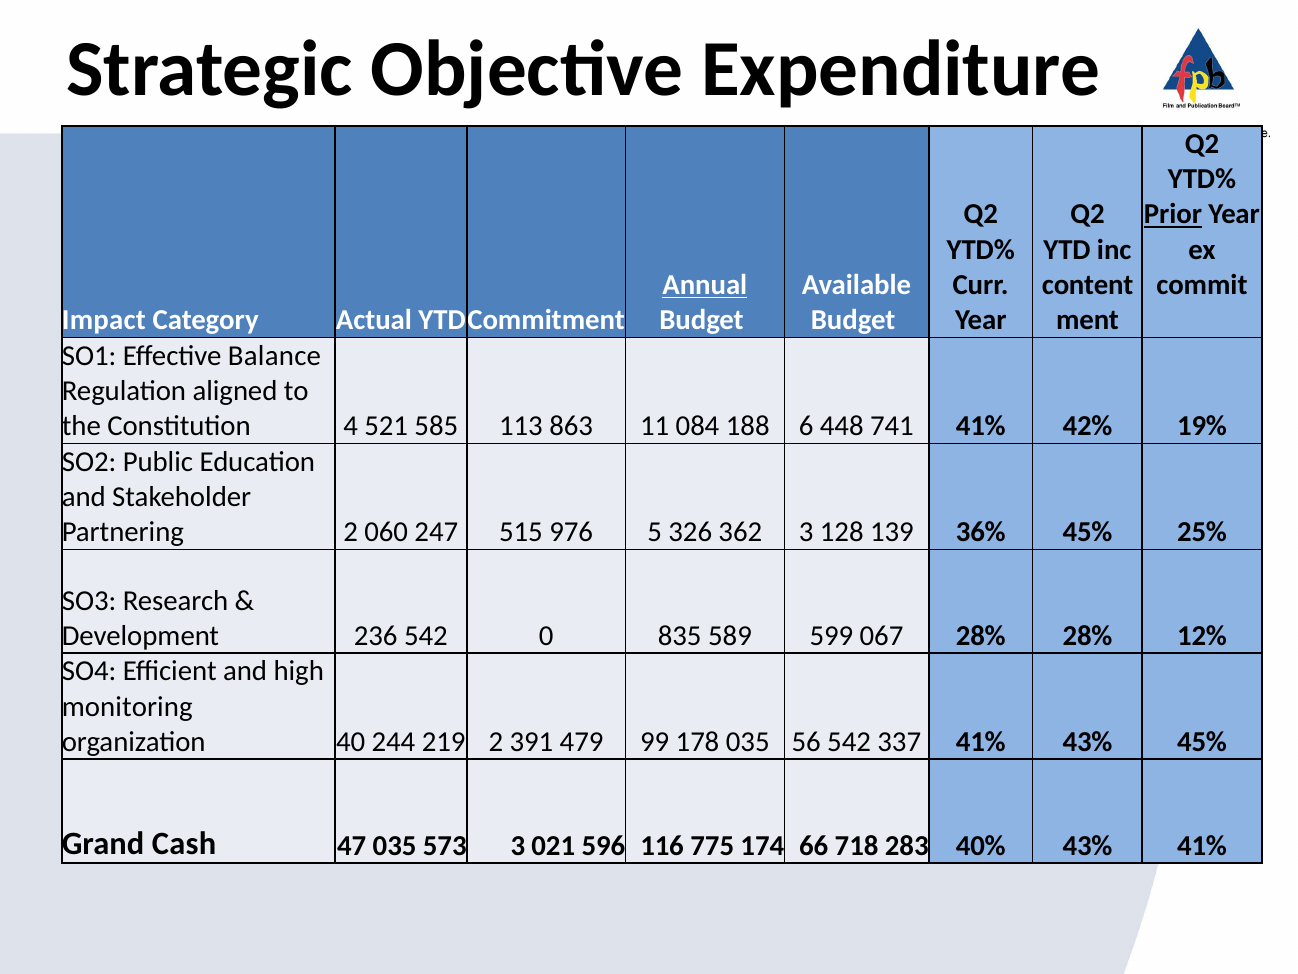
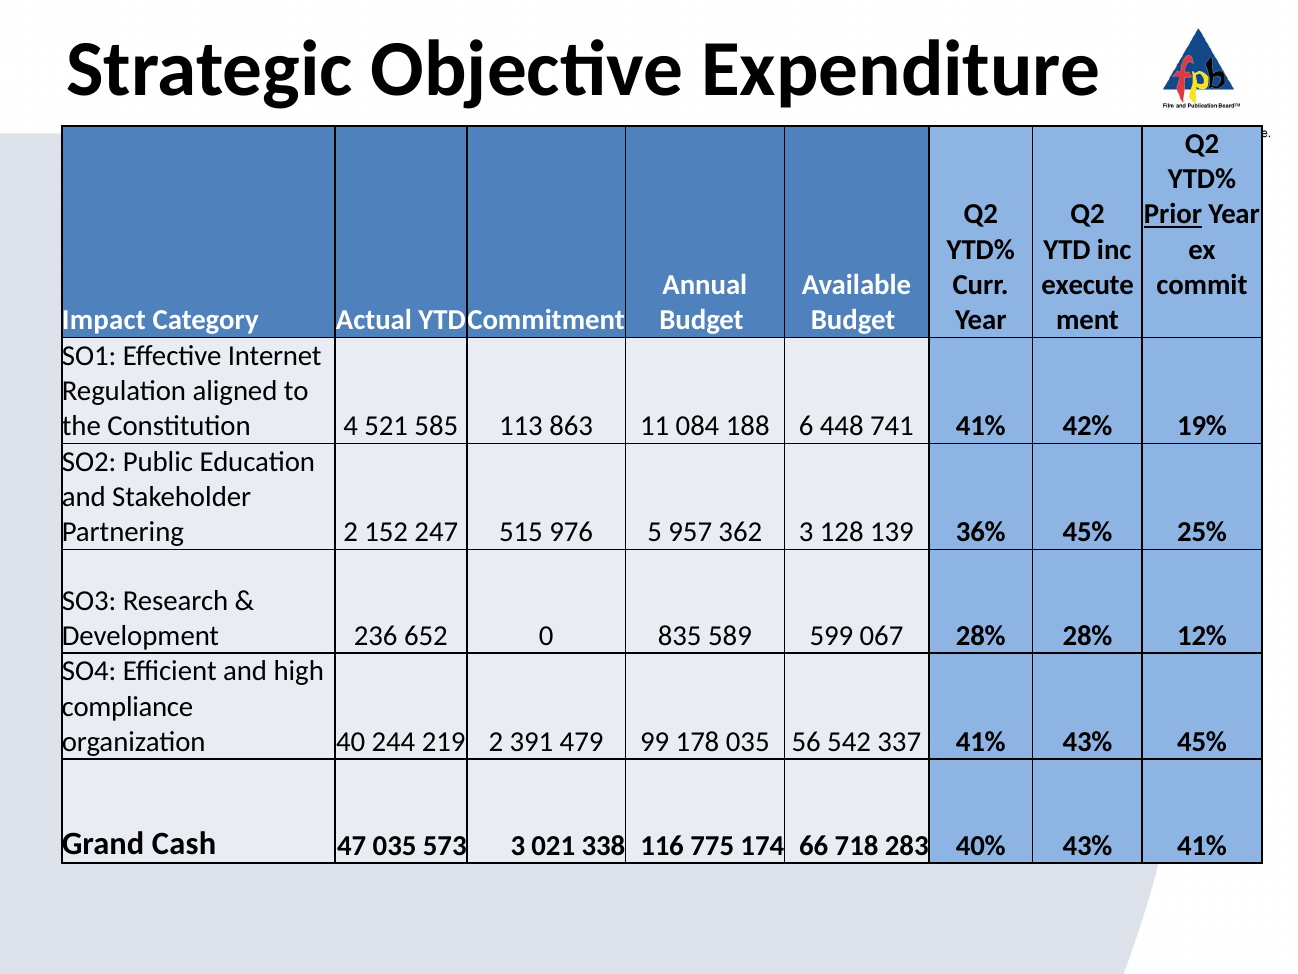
Annual underline: present -> none
content: content -> execute
Balance: Balance -> Internet
060: 060 -> 152
326: 326 -> 957
236 542: 542 -> 652
monitoring: monitoring -> compliance
596: 596 -> 338
